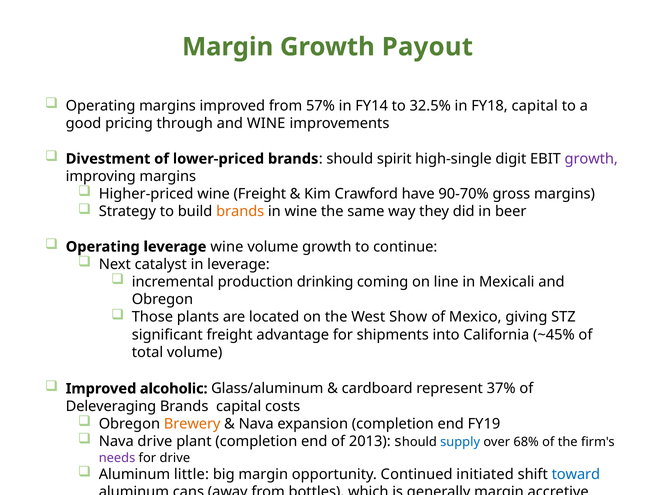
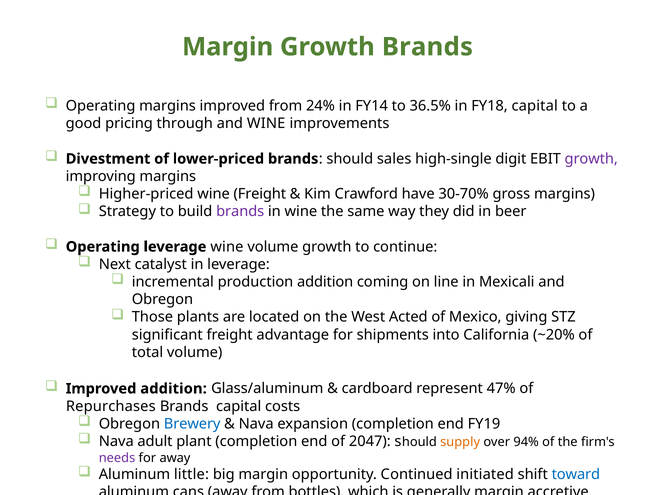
Growth Payout: Payout -> Brands
57%: 57% -> 24%
32.5%: 32.5% -> 36.5%
spirit: spirit -> sales
90-70%: 90-70% -> 30-70%
brands at (240, 212) colour: orange -> purple
production drinking: drinking -> addition
Show: Show -> Acted
~45%: ~45% -> ~20%
Improved alcoholic: alcoholic -> addition
37%: 37% -> 47%
Deleveraging: Deleveraging -> Repurchases
Brewery colour: orange -> blue
Nava drive: drive -> adult
2013: 2013 -> 2047
supply colour: blue -> orange
68%: 68% -> 94%
for drive: drive -> away
